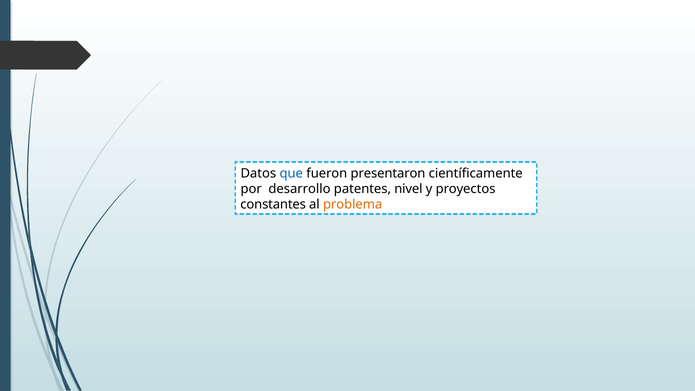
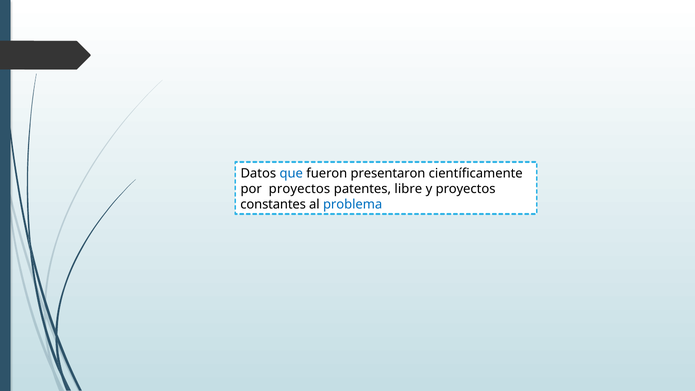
por desarrollo: desarrollo -> proyectos
nivel: nivel -> libre
problema colour: orange -> blue
